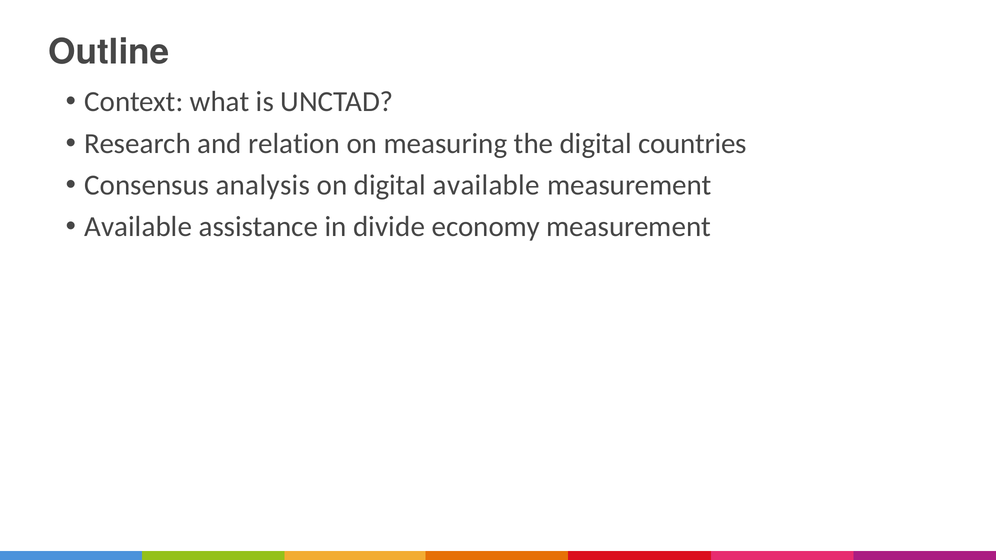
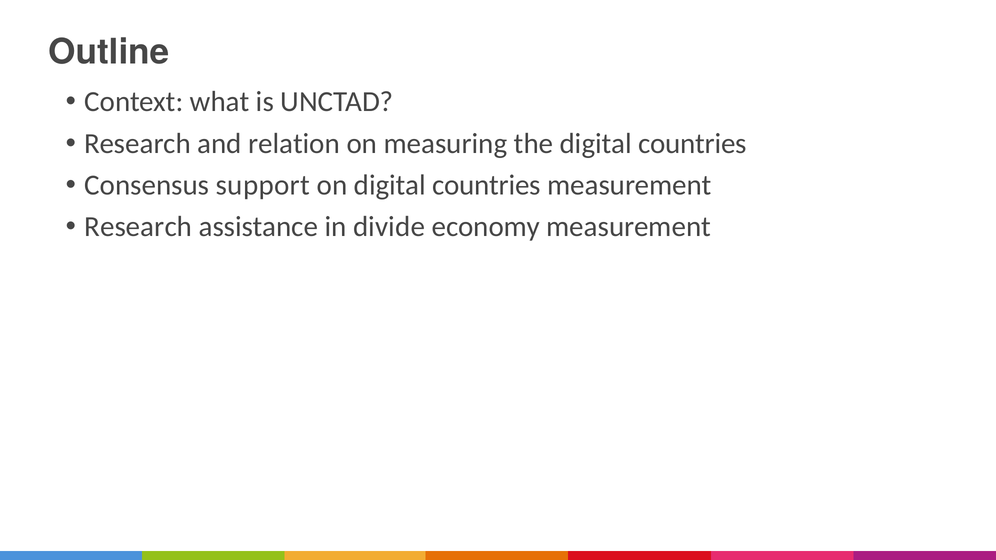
analysis: analysis -> support
on digital available: available -> countries
Available at (138, 227): Available -> Research
